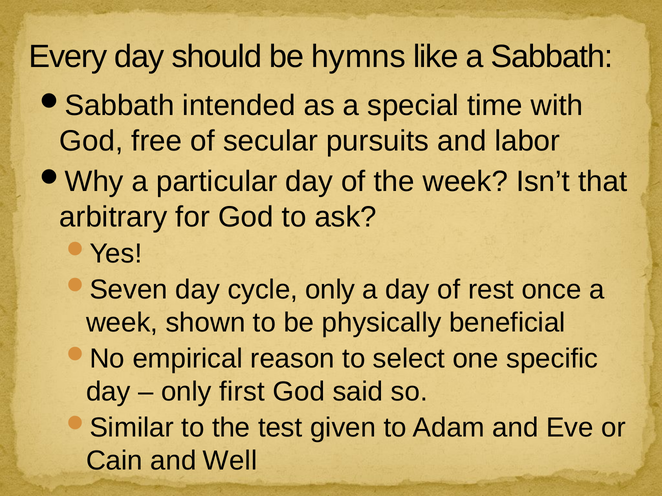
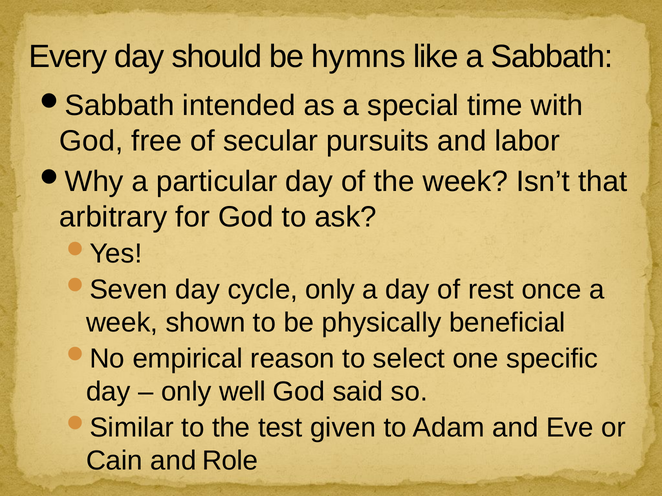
first: first -> well
Well: Well -> Role
